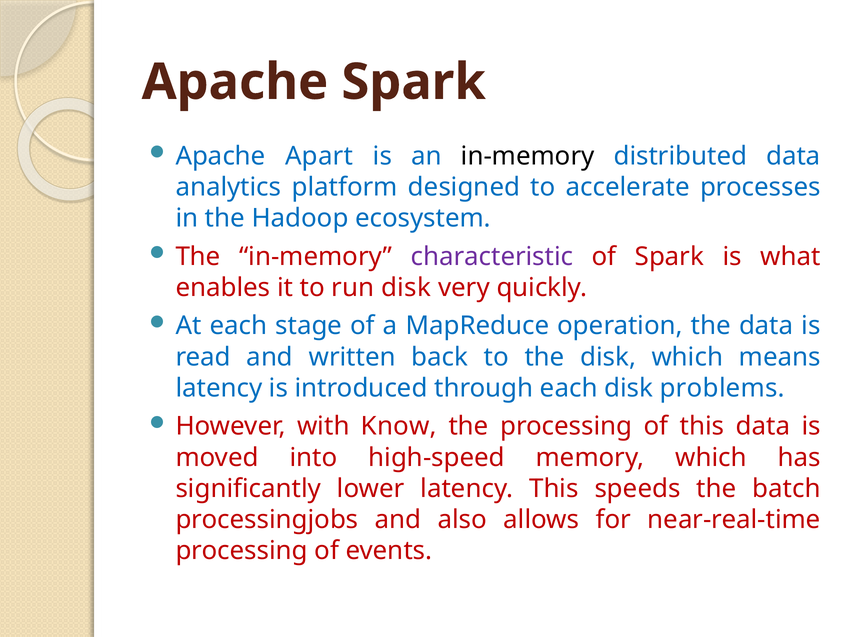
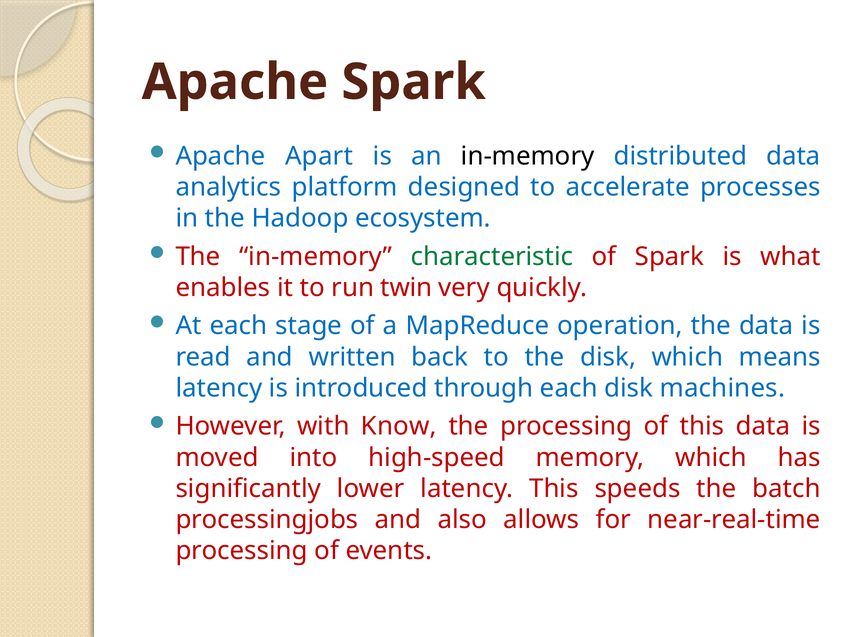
characteristic colour: purple -> green
run disk: disk -> twin
problems: problems -> machines
